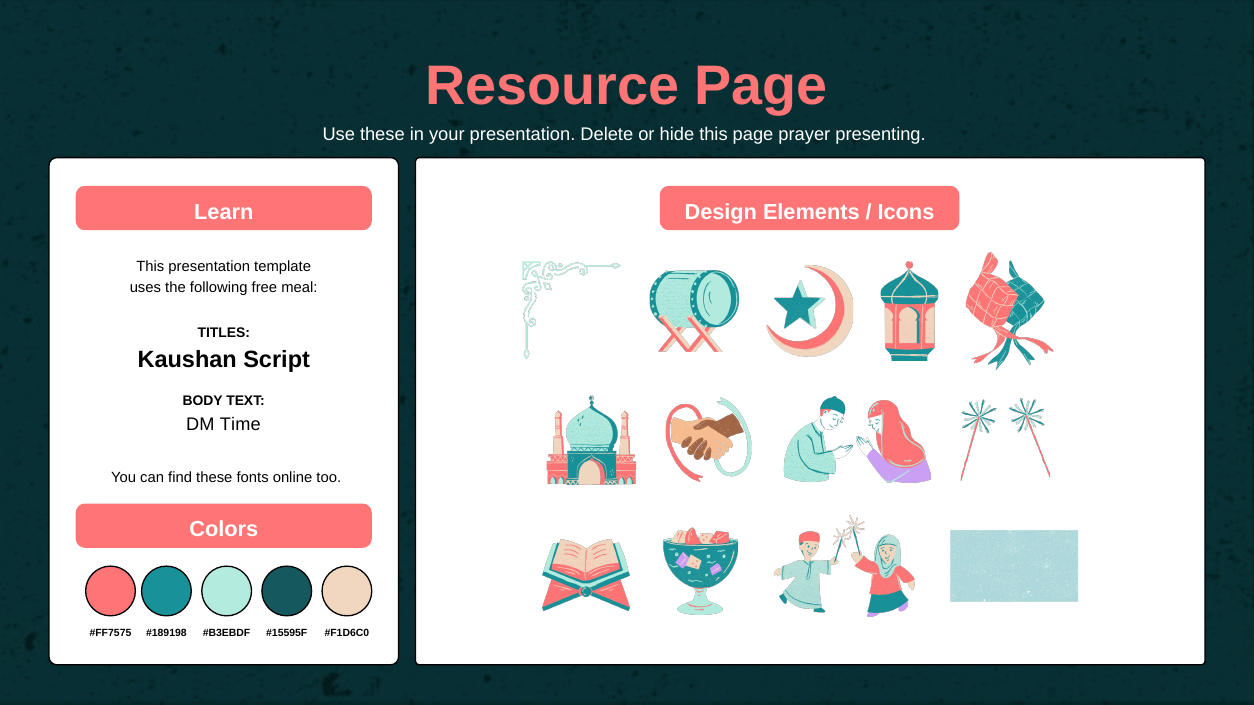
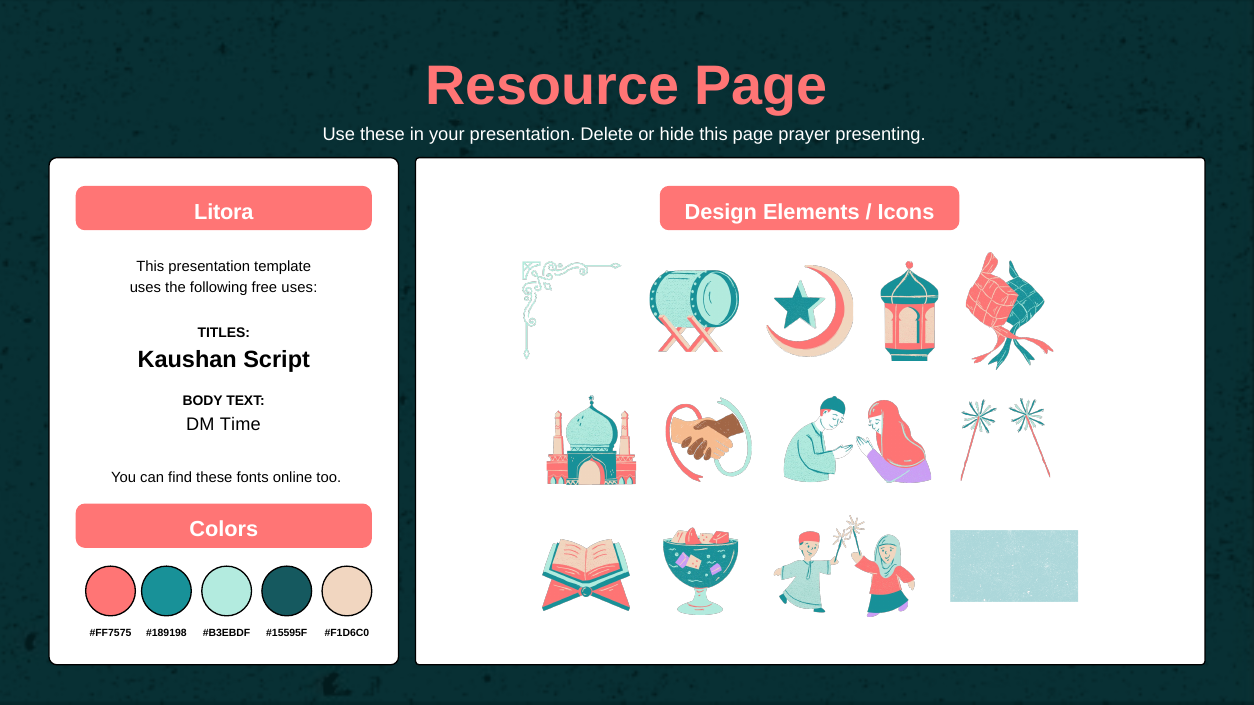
Learn: Learn -> Litora
free meal: meal -> uses
